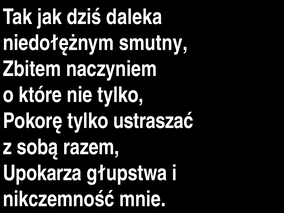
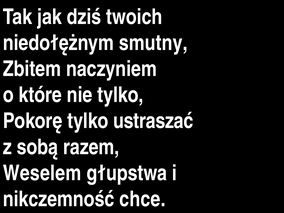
daleka: daleka -> twoich
Upokarza: Upokarza -> Weselem
mnie: mnie -> chce
